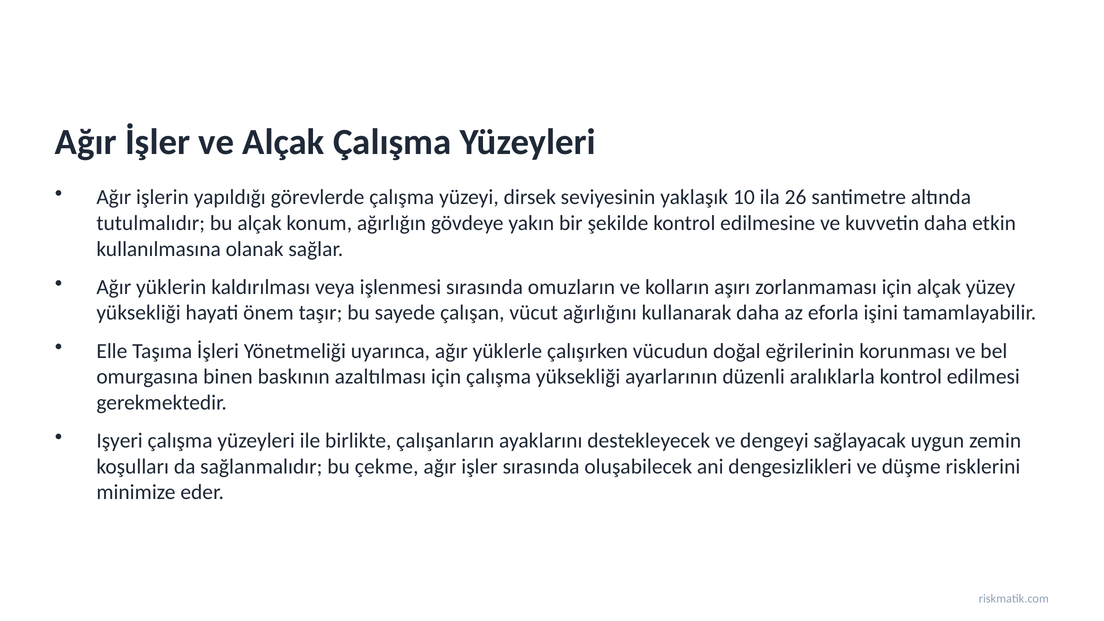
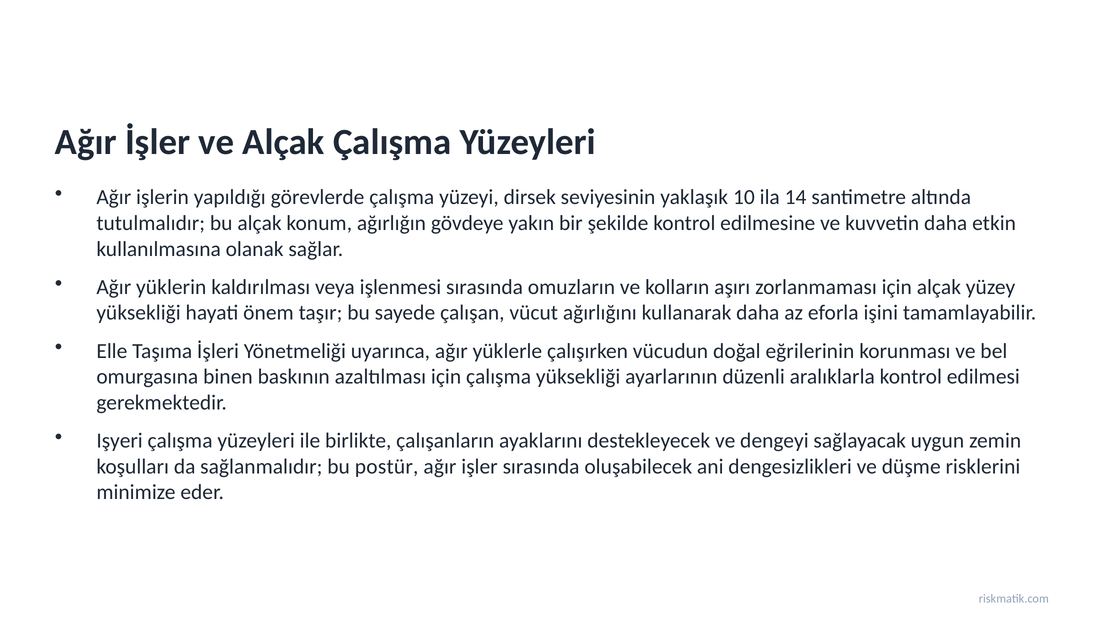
26: 26 -> 14
çekme: çekme -> postür
